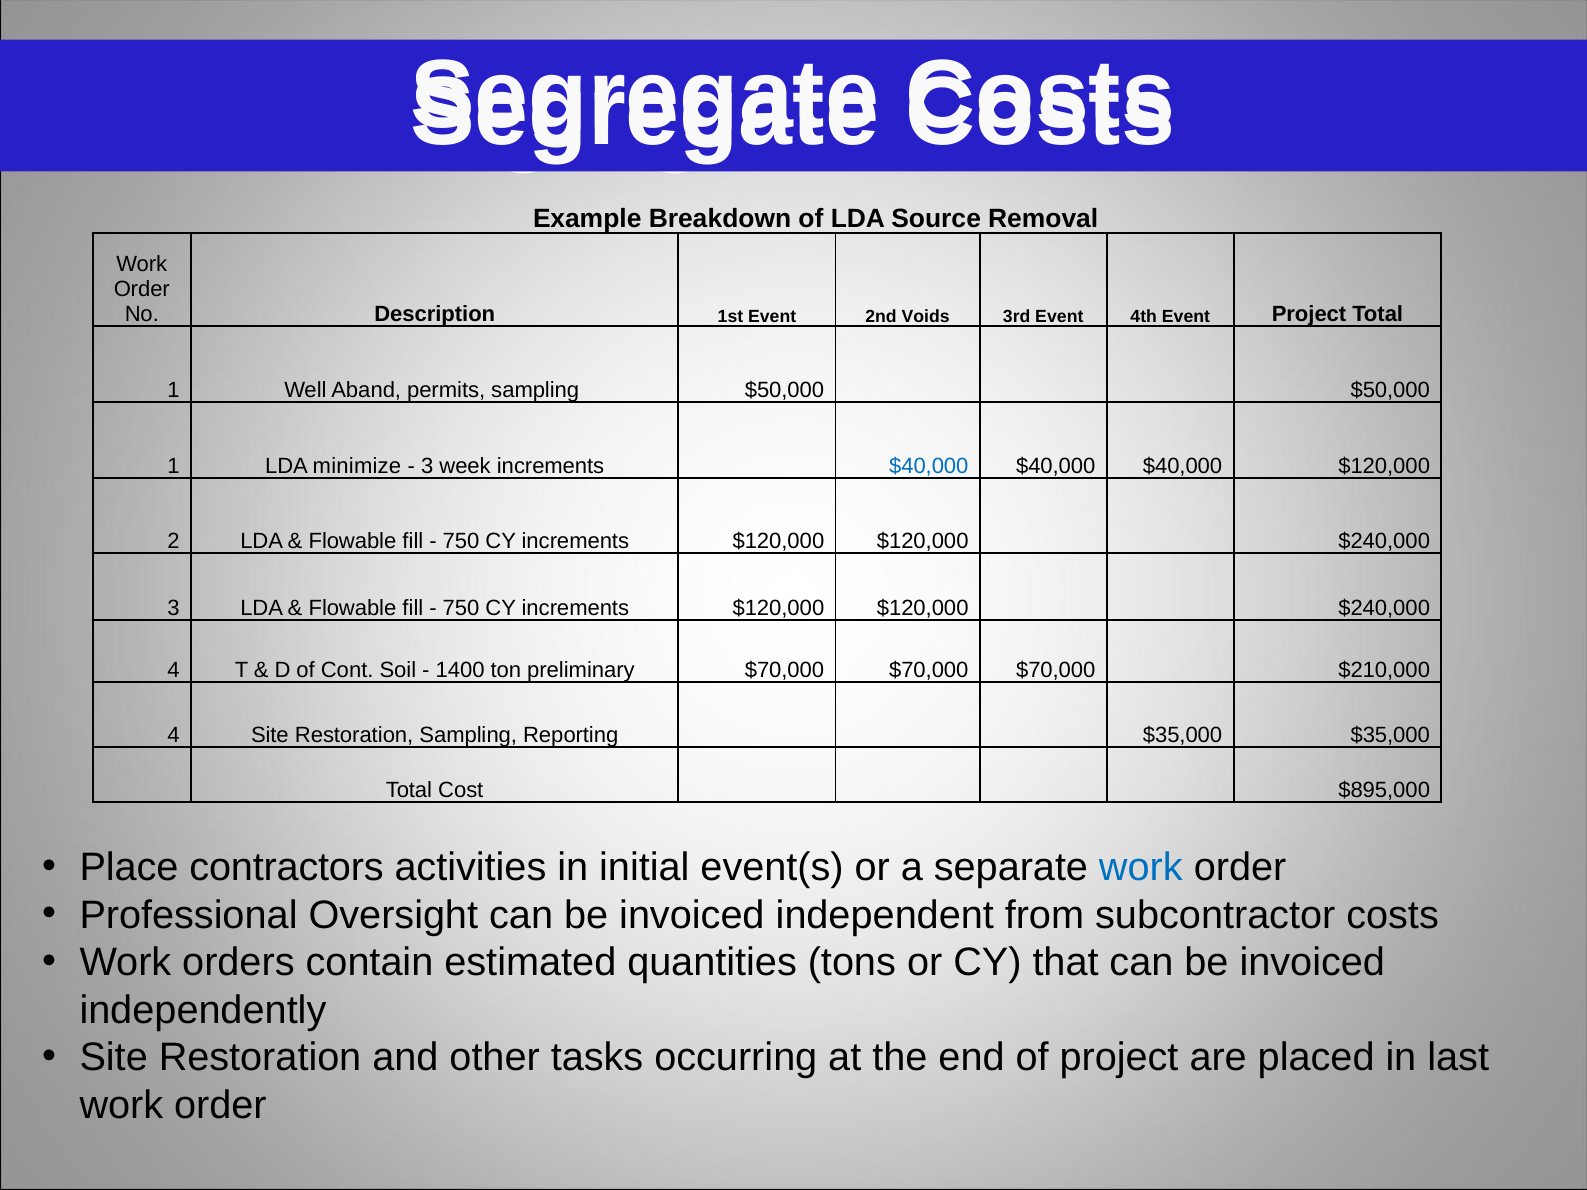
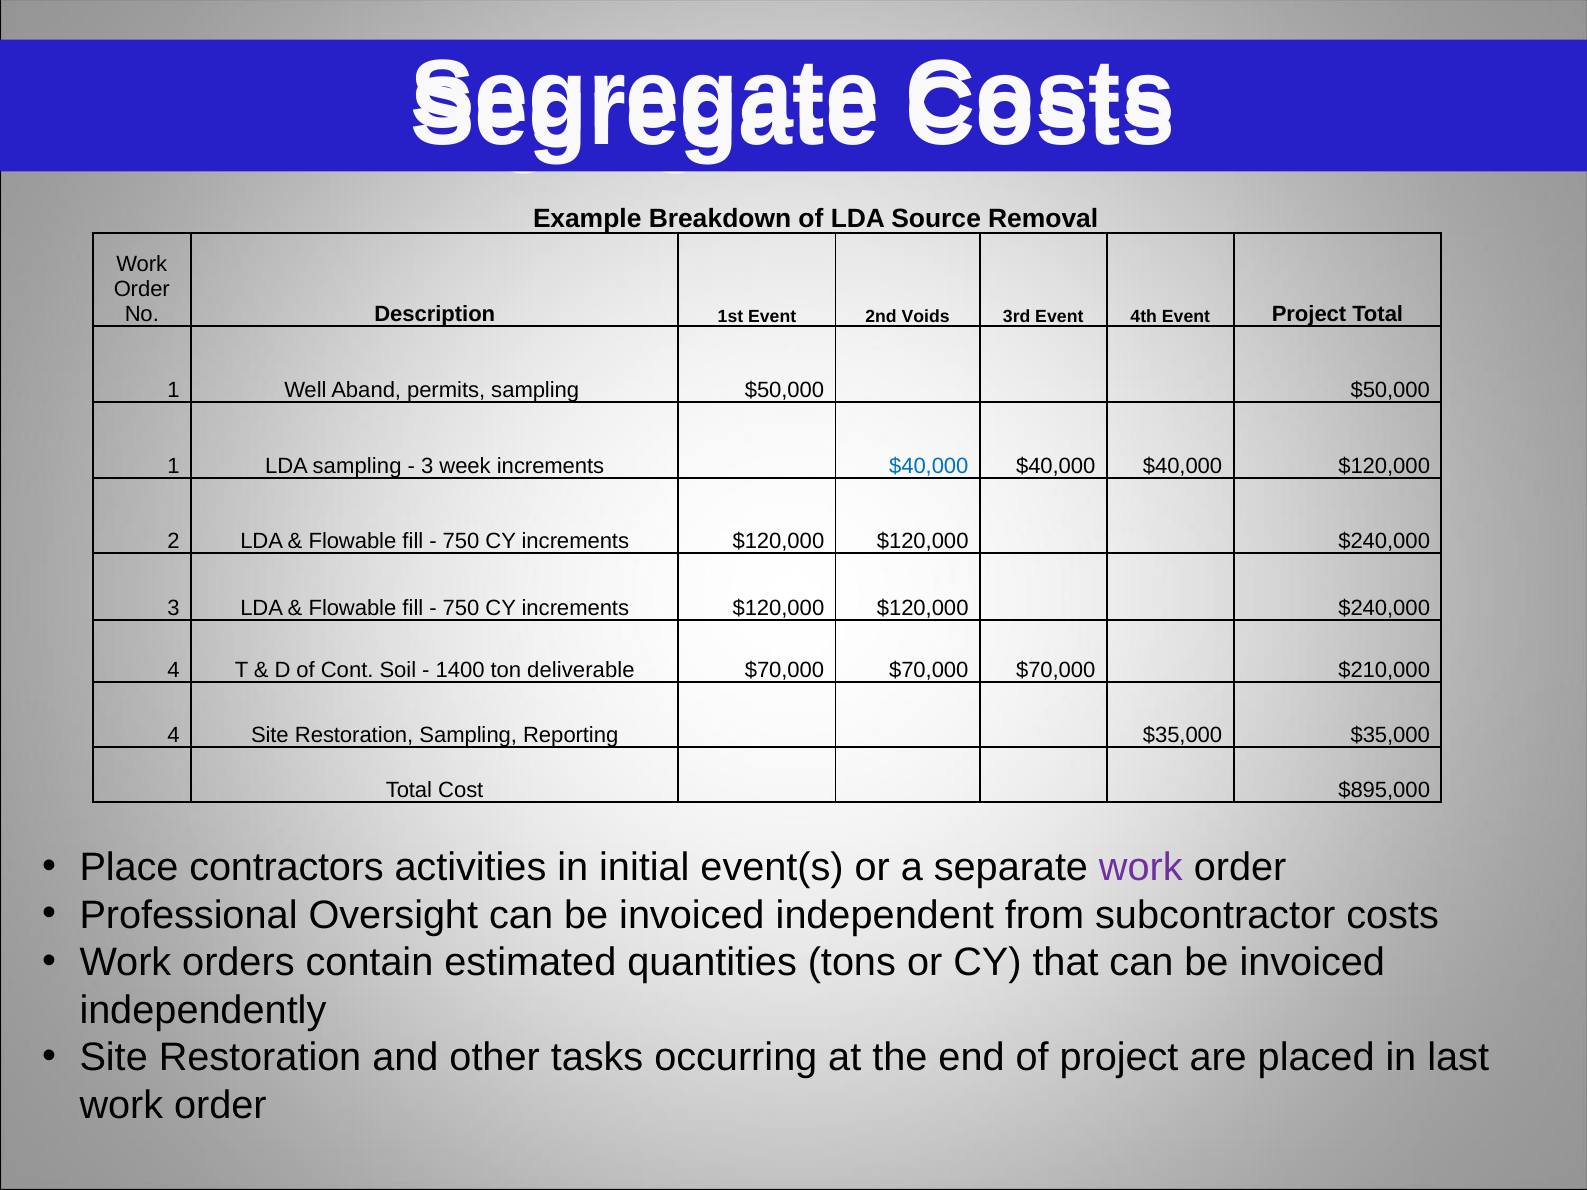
LDA minimize: minimize -> sampling
preliminary: preliminary -> deliverable
work at (1141, 868) colour: blue -> purple
